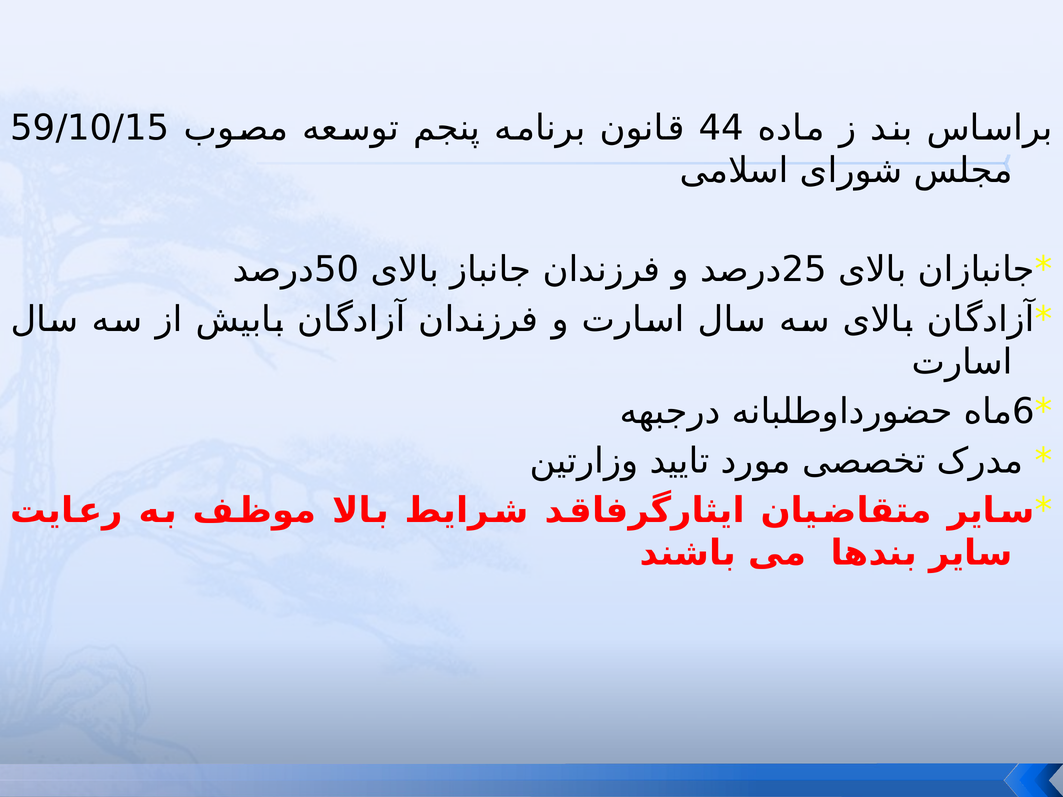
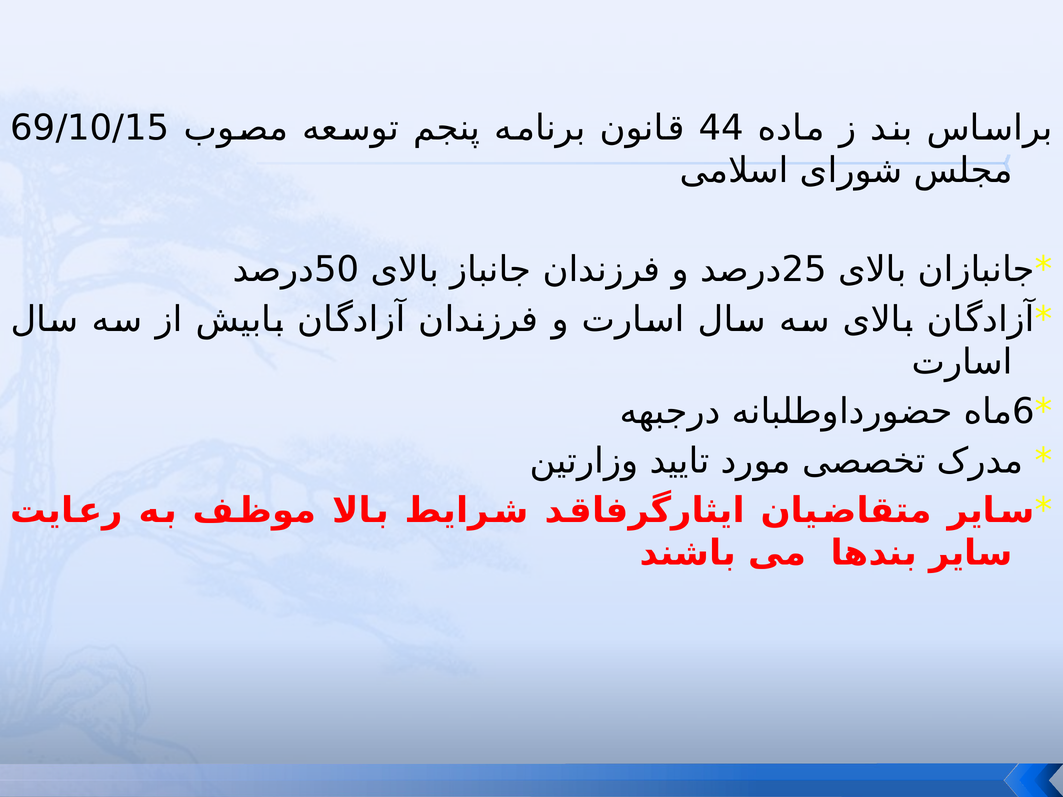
59/10/15: 59/10/15 -> 69/10/15
